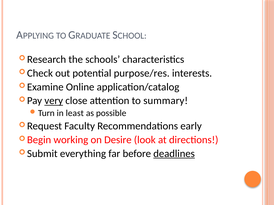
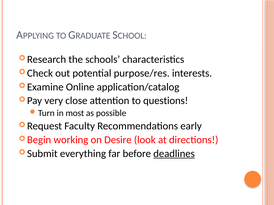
very underline: present -> none
summary: summary -> questions
least: least -> most
